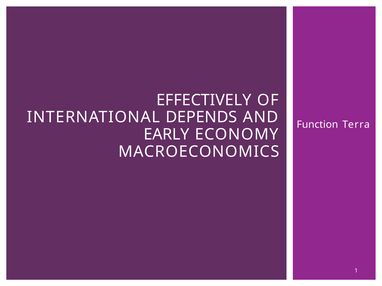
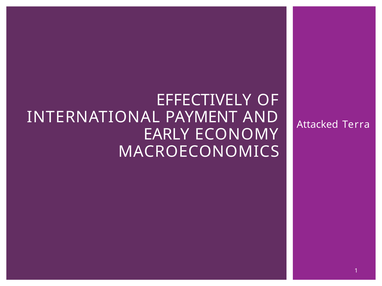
DEPENDS: DEPENDS -> PAYMENT
Function: Function -> Attacked
